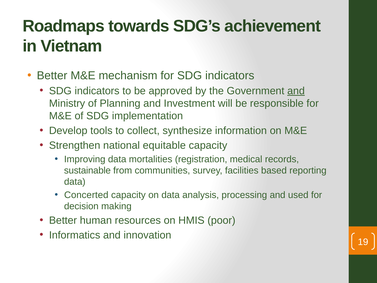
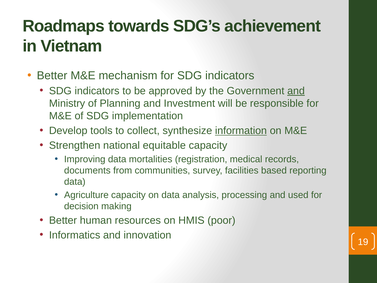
information underline: none -> present
sustainable: sustainable -> documents
Concerted: Concerted -> Agriculture
